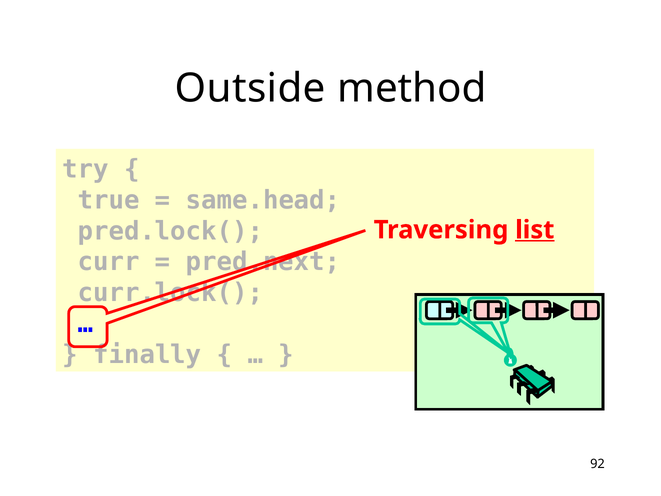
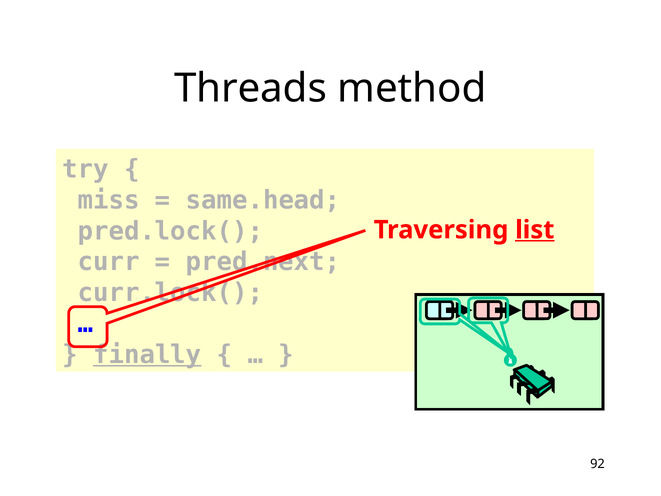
Outside: Outside -> Threads
true: true -> miss
finally underline: none -> present
